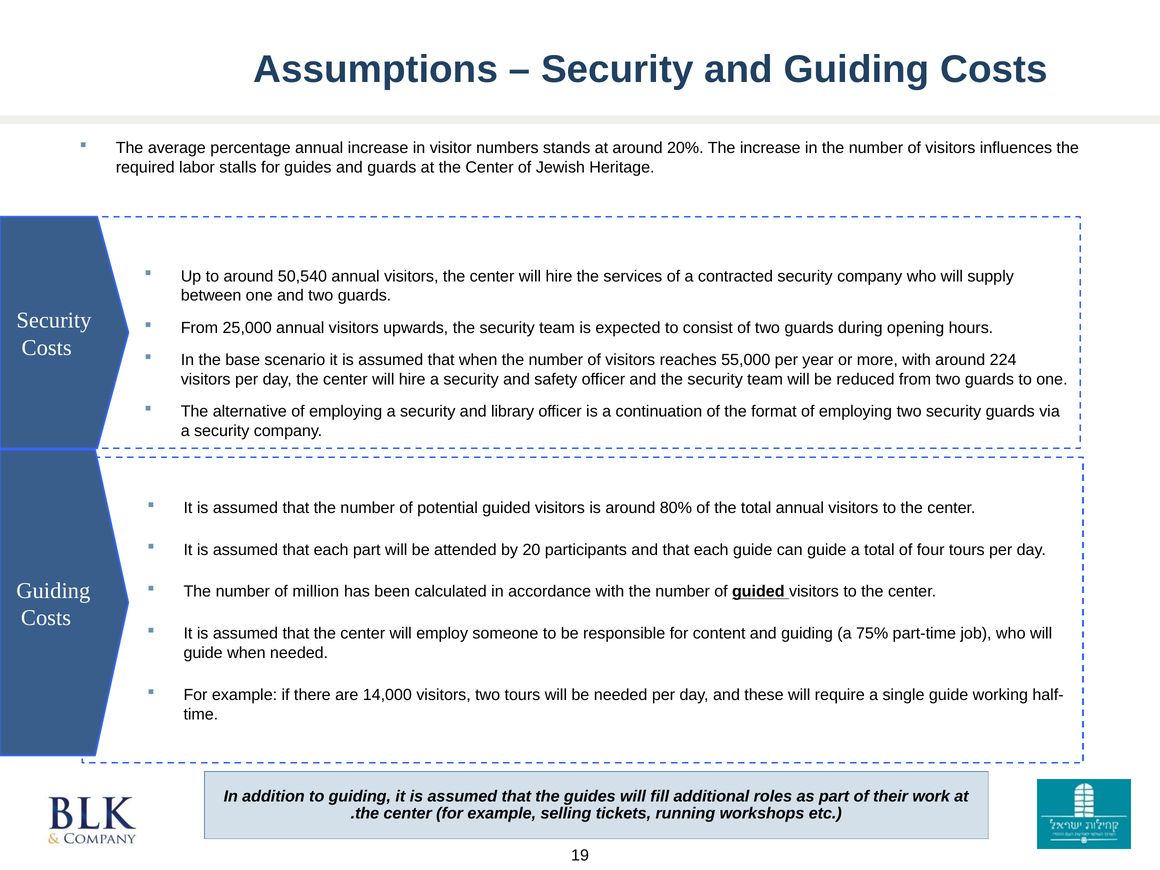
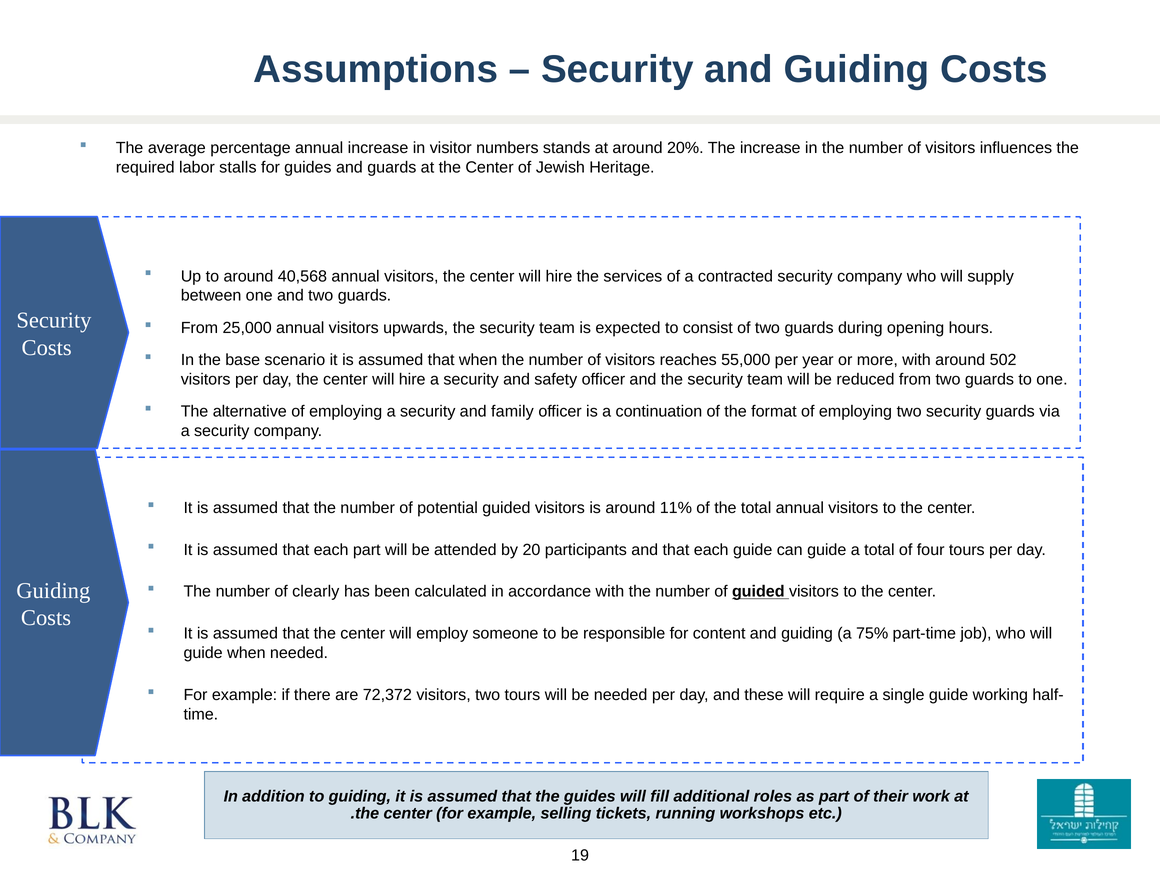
50,540: 50,540 -> 40,568
224: 224 -> 502
library: library -> family
80%: 80% -> 11%
million: million -> clearly
14,000: 14,000 -> 72,372
